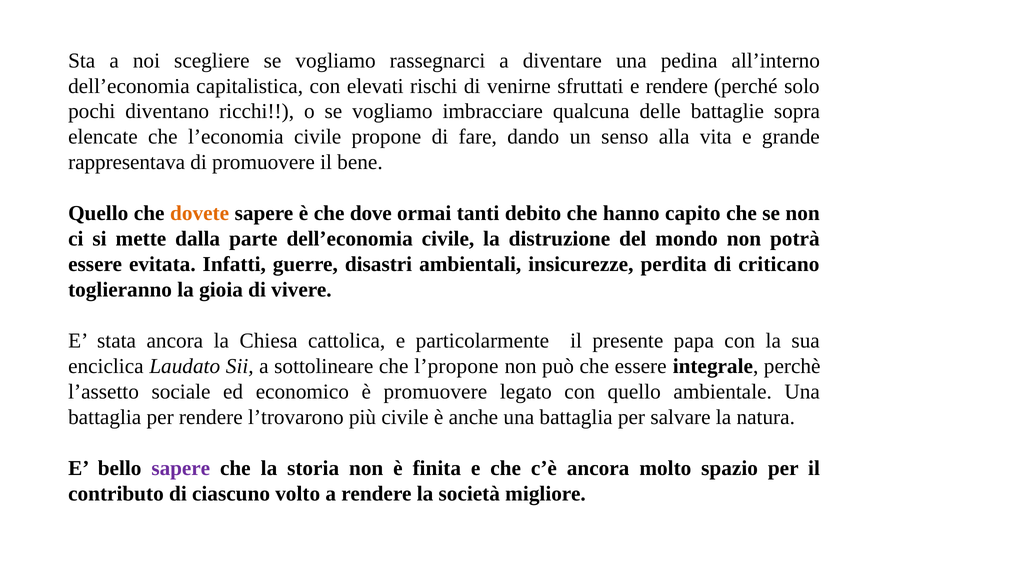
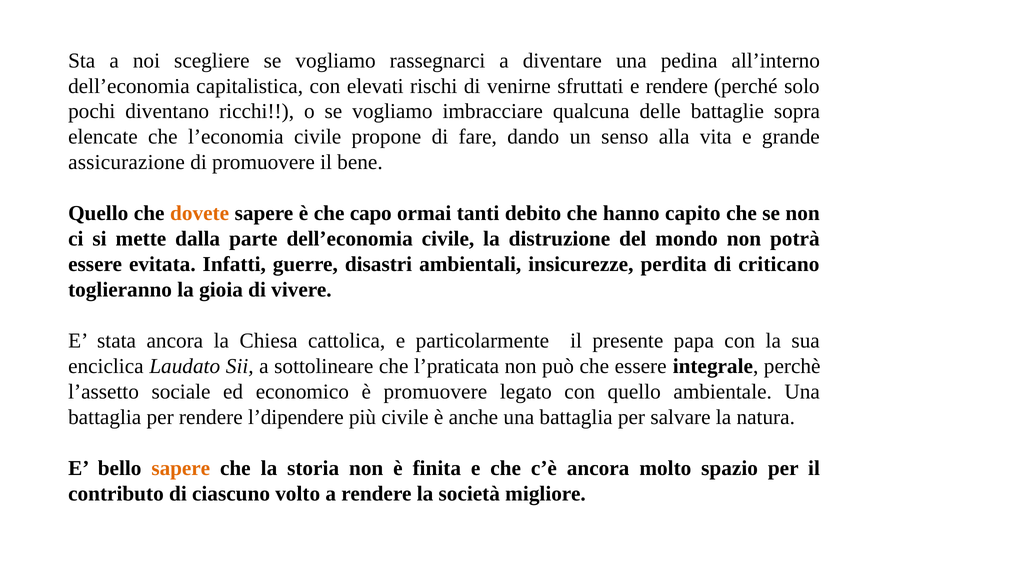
rappresentava: rappresentava -> assicurazione
dove: dove -> capo
l’propone: l’propone -> l’praticata
l’trovarono: l’trovarono -> l’dipendere
sapere at (181, 468) colour: purple -> orange
